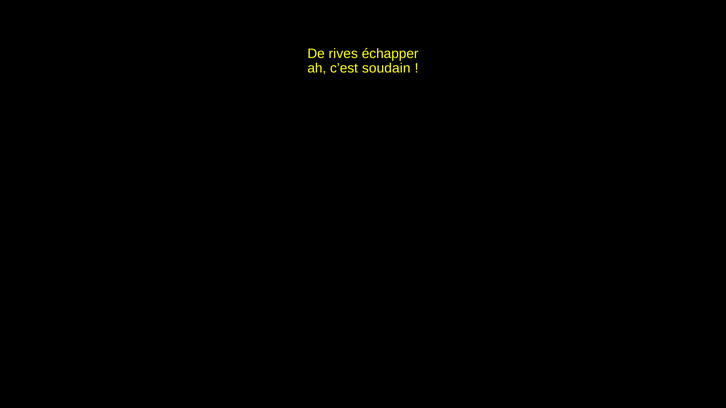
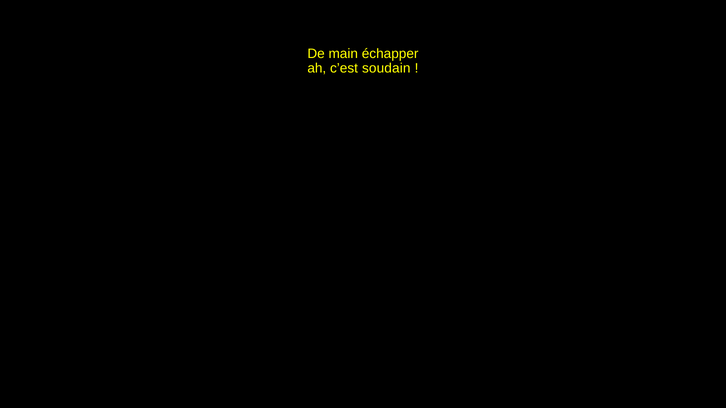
rives: rives -> main
